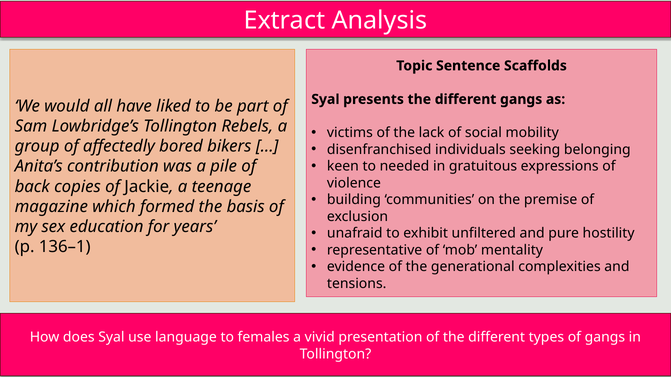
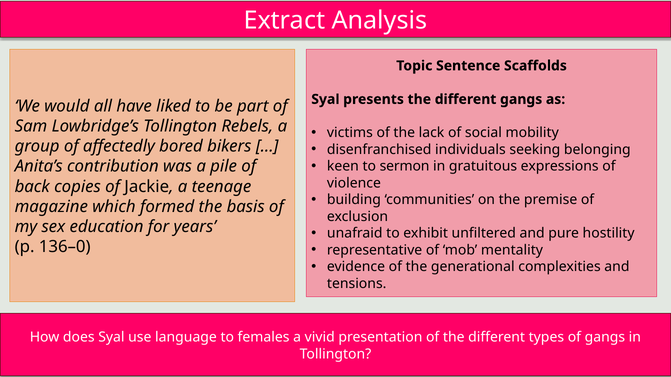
needed: needed -> sermon
136–1: 136–1 -> 136–0
